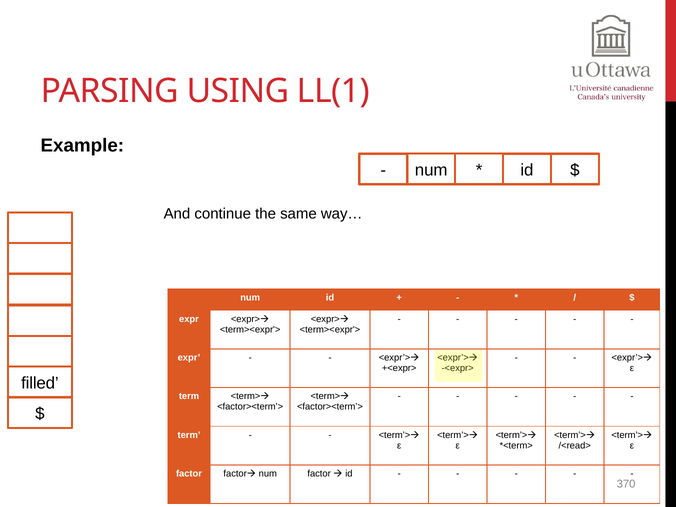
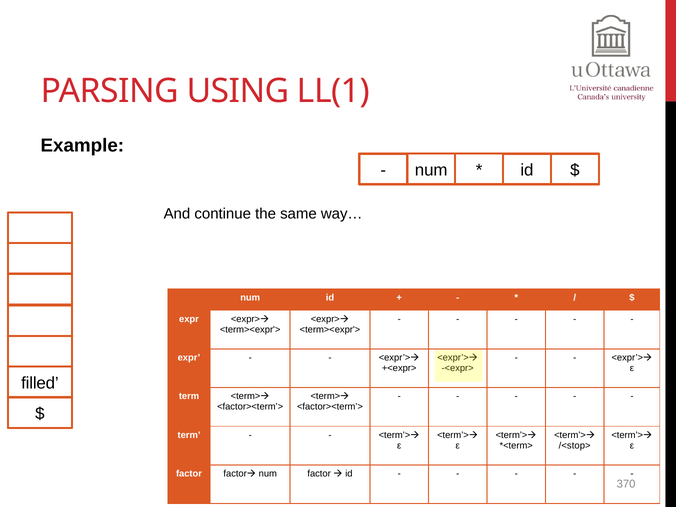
/<read>: /<read> -> /<stop>
